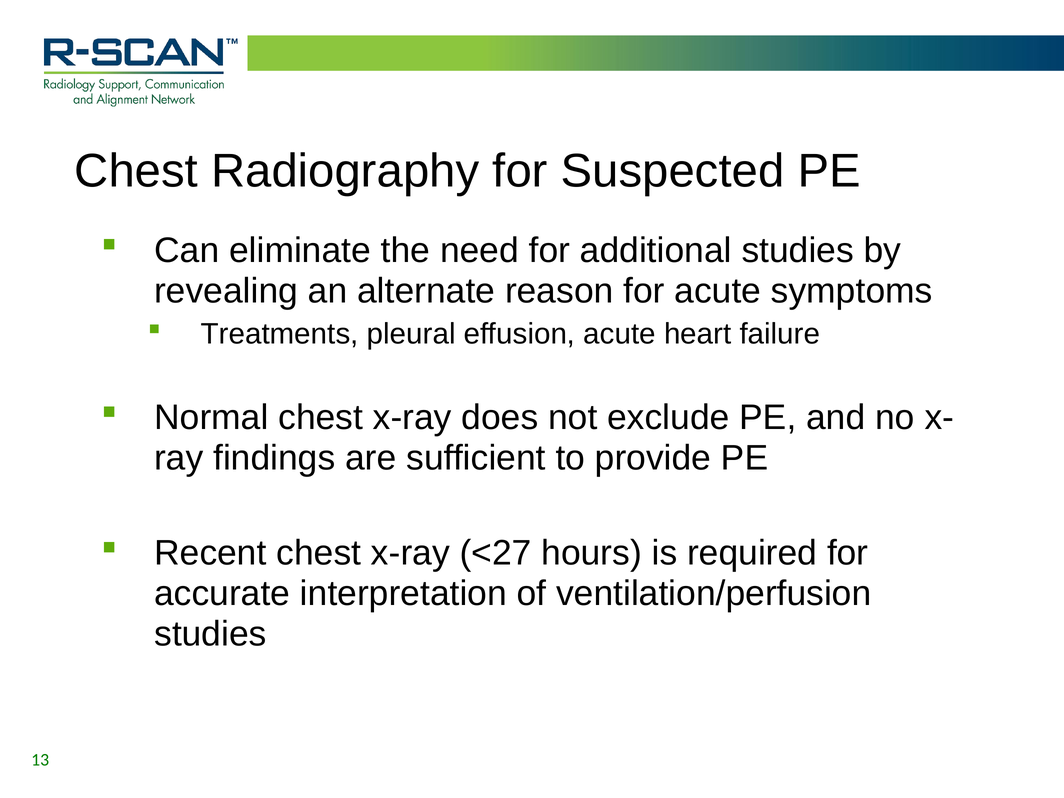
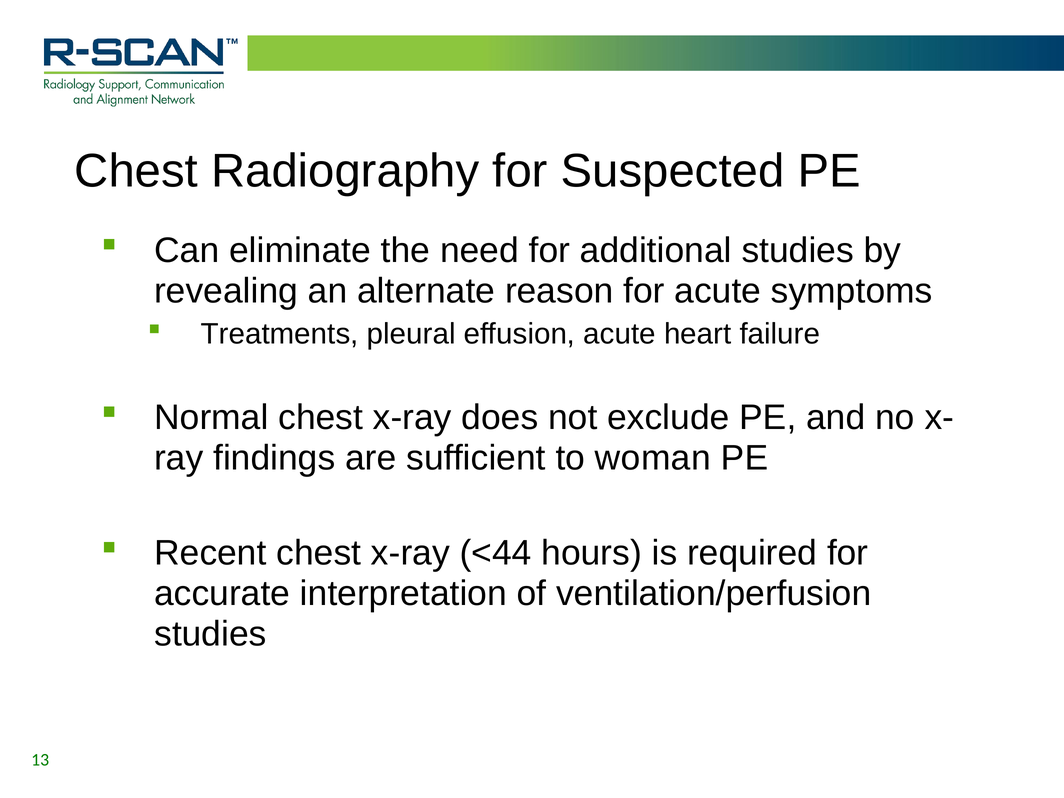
provide: provide -> woman
<27: <27 -> <44
